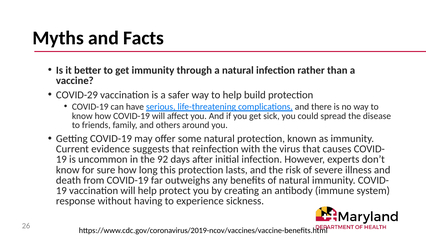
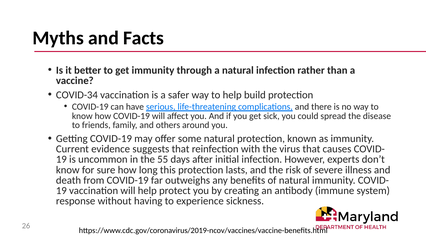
COVID-29: COVID-29 -> COVID-34
92: 92 -> 55
